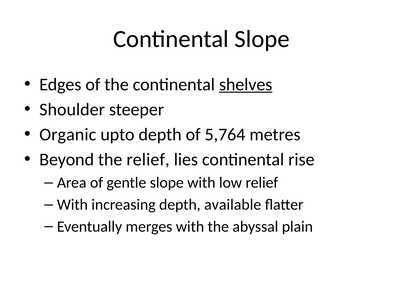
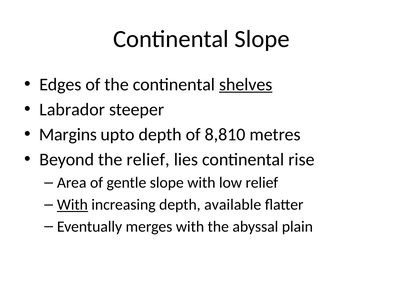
Shoulder: Shoulder -> Labrador
Organic: Organic -> Margins
5,764: 5,764 -> 8,810
With at (72, 205) underline: none -> present
